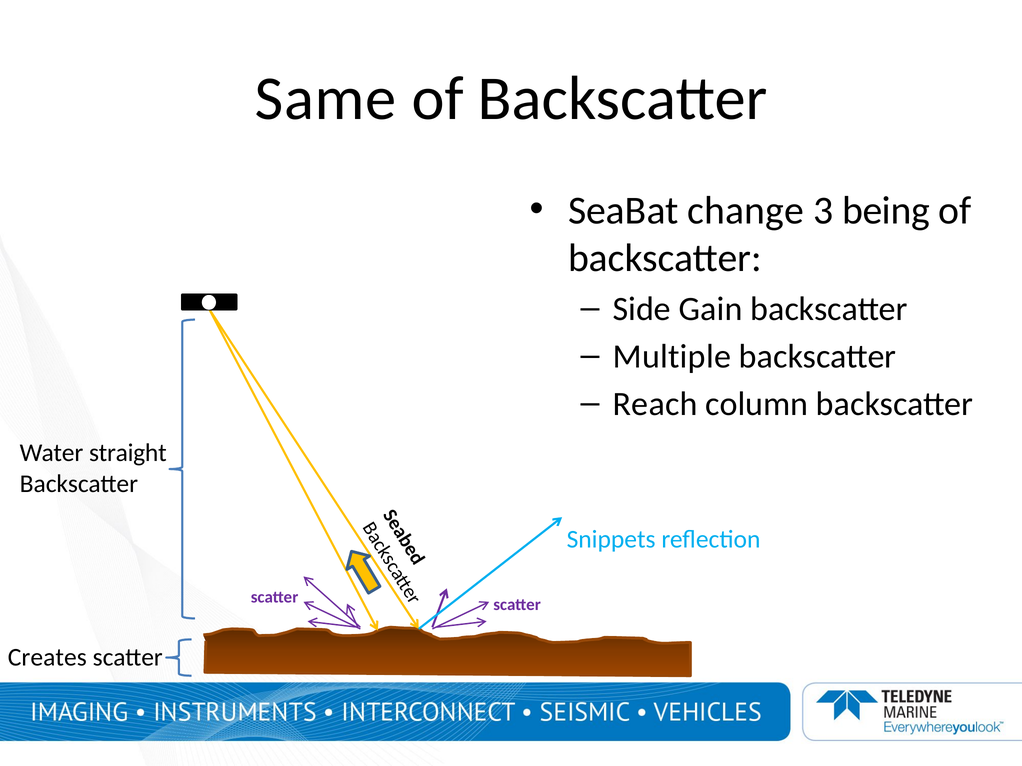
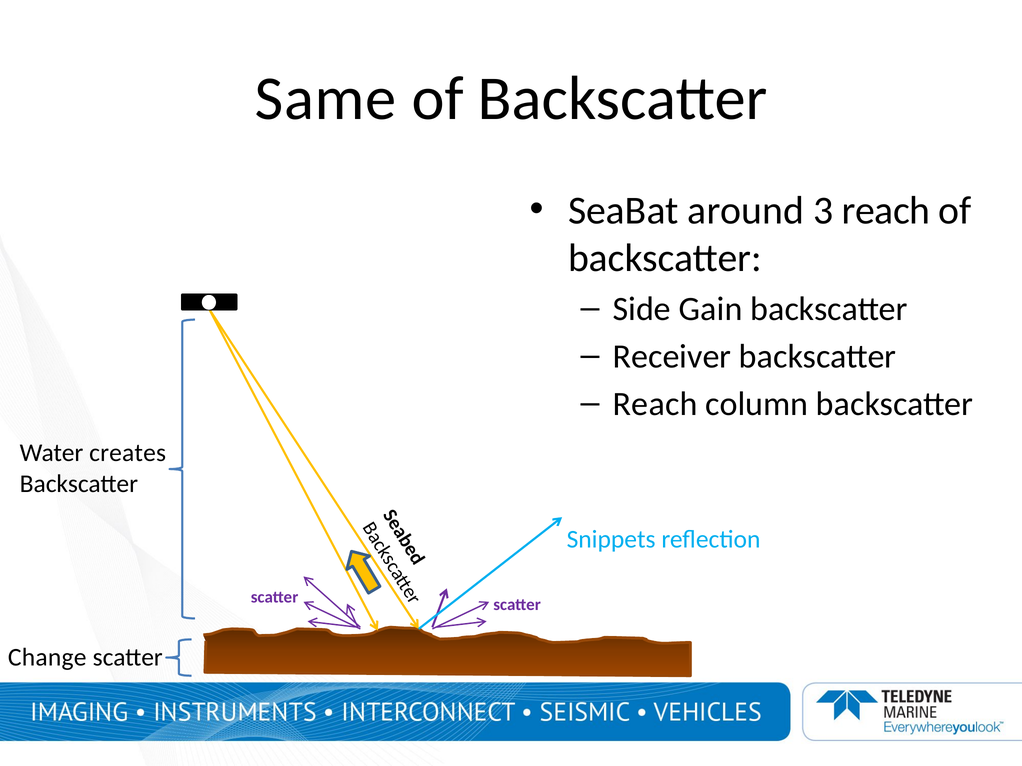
change: change -> around
3 being: being -> reach
Multiple: Multiple -> Receiver
straight: straight -> creates
Creates: Creates -> Change
